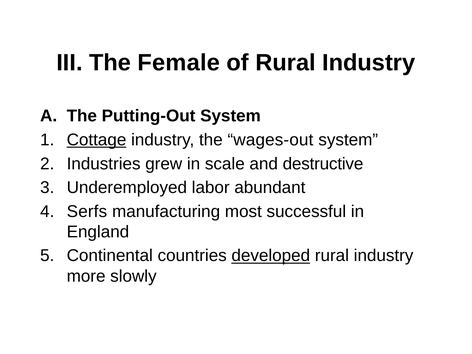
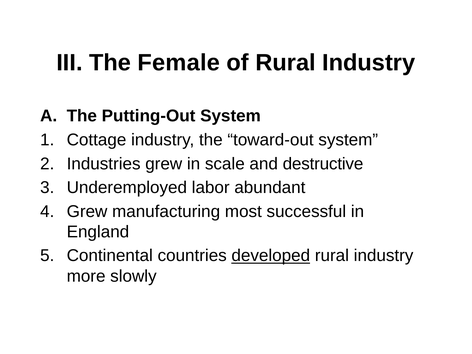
Cottage underline: present -> none
wages-out: wages-out -> toward-out
Serfs at (87, 211): Serfs -> Grew
